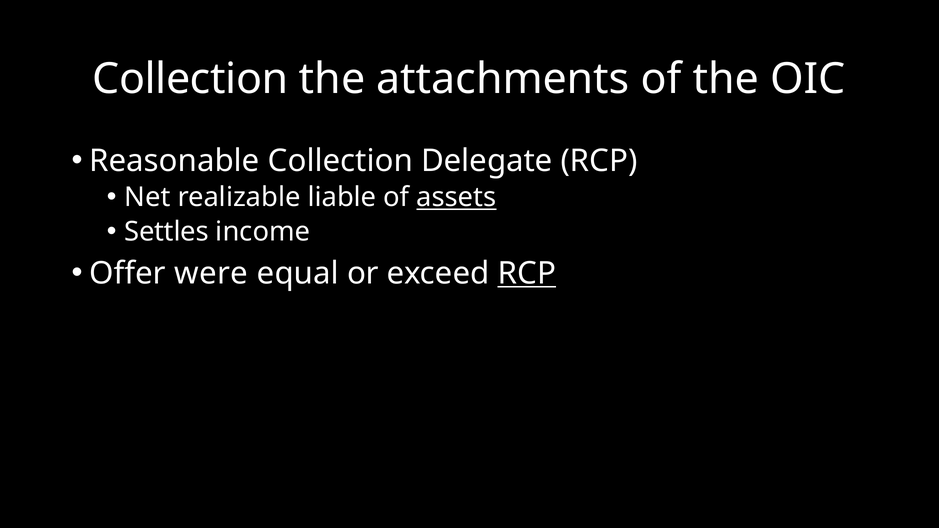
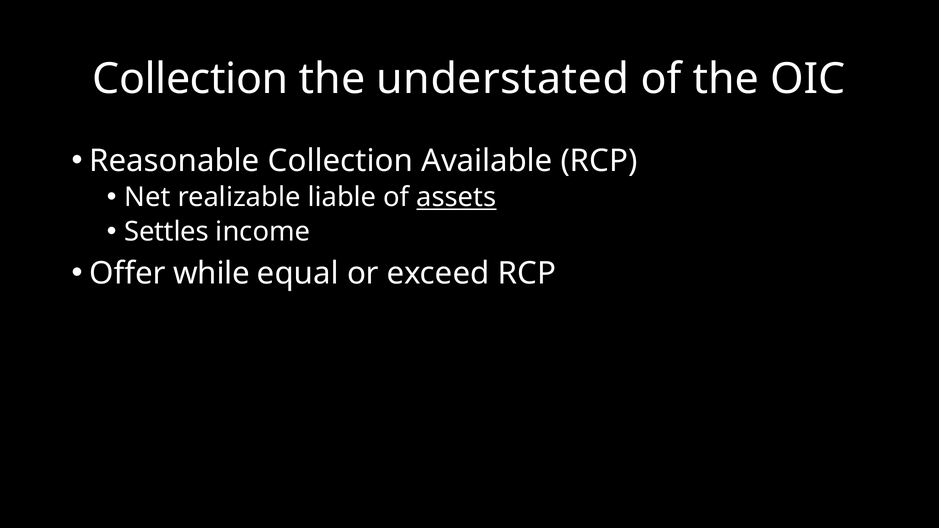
attachments: attachments -> understated
Delegate: Delegate -> Available
were: were -> while
RCP at (527, 273) underline: present -> none
